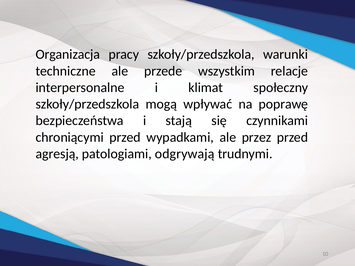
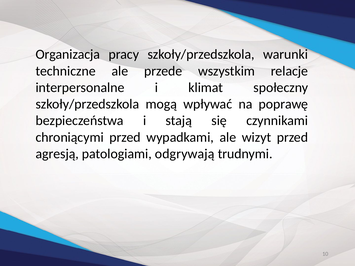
przez: przez -> wizyt
